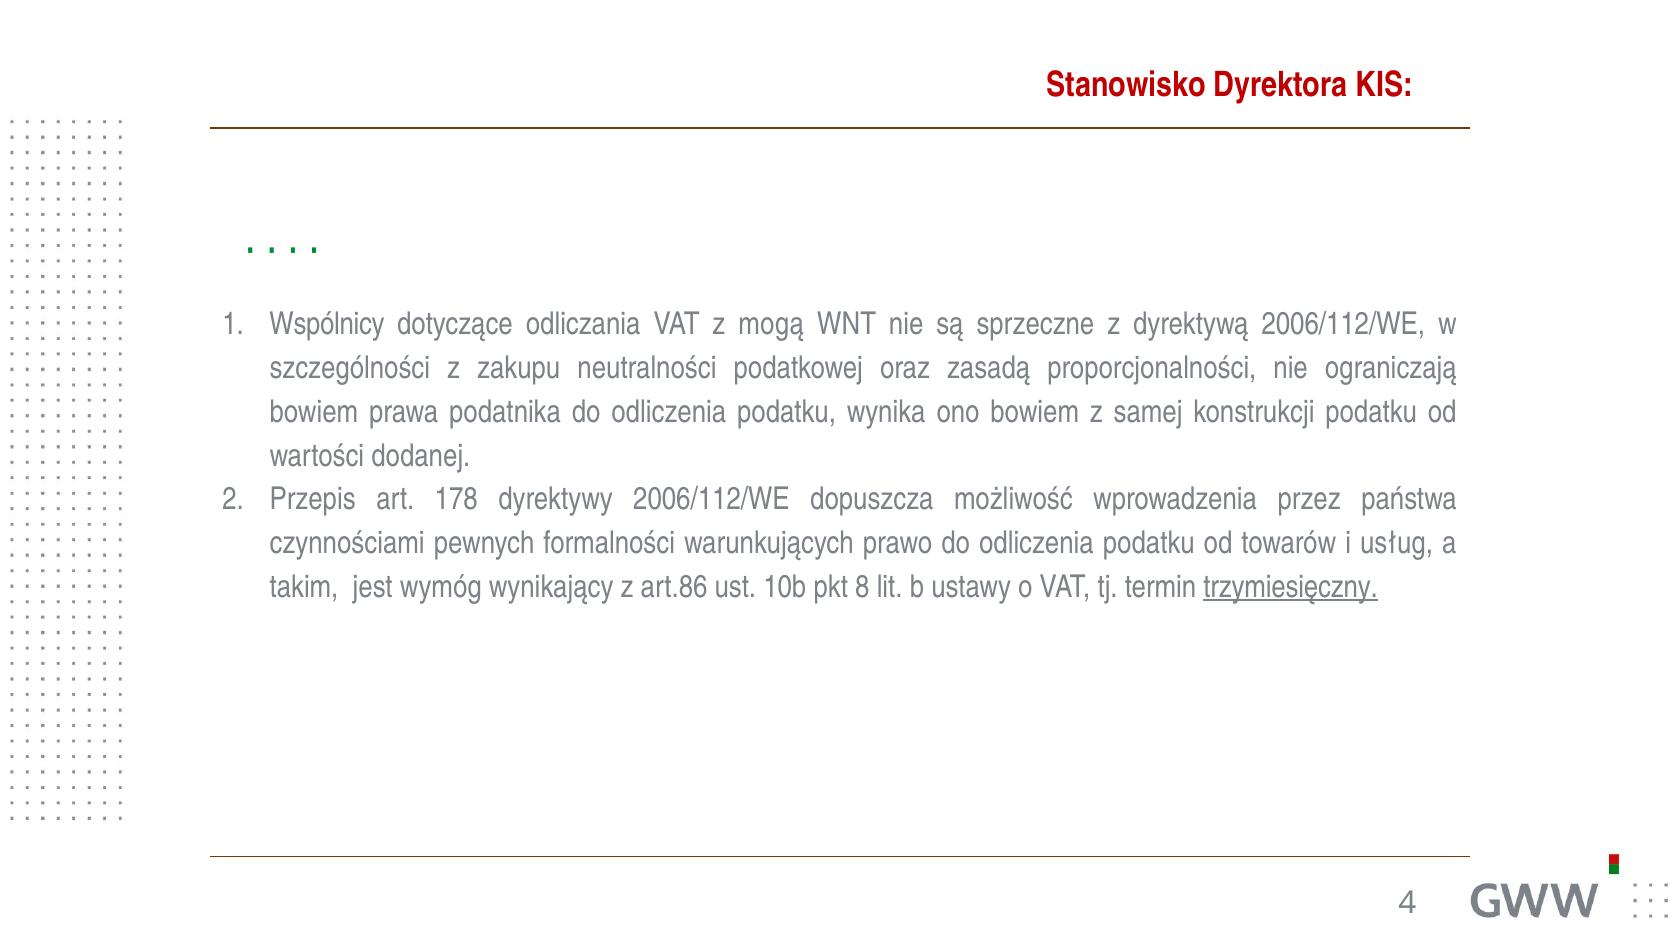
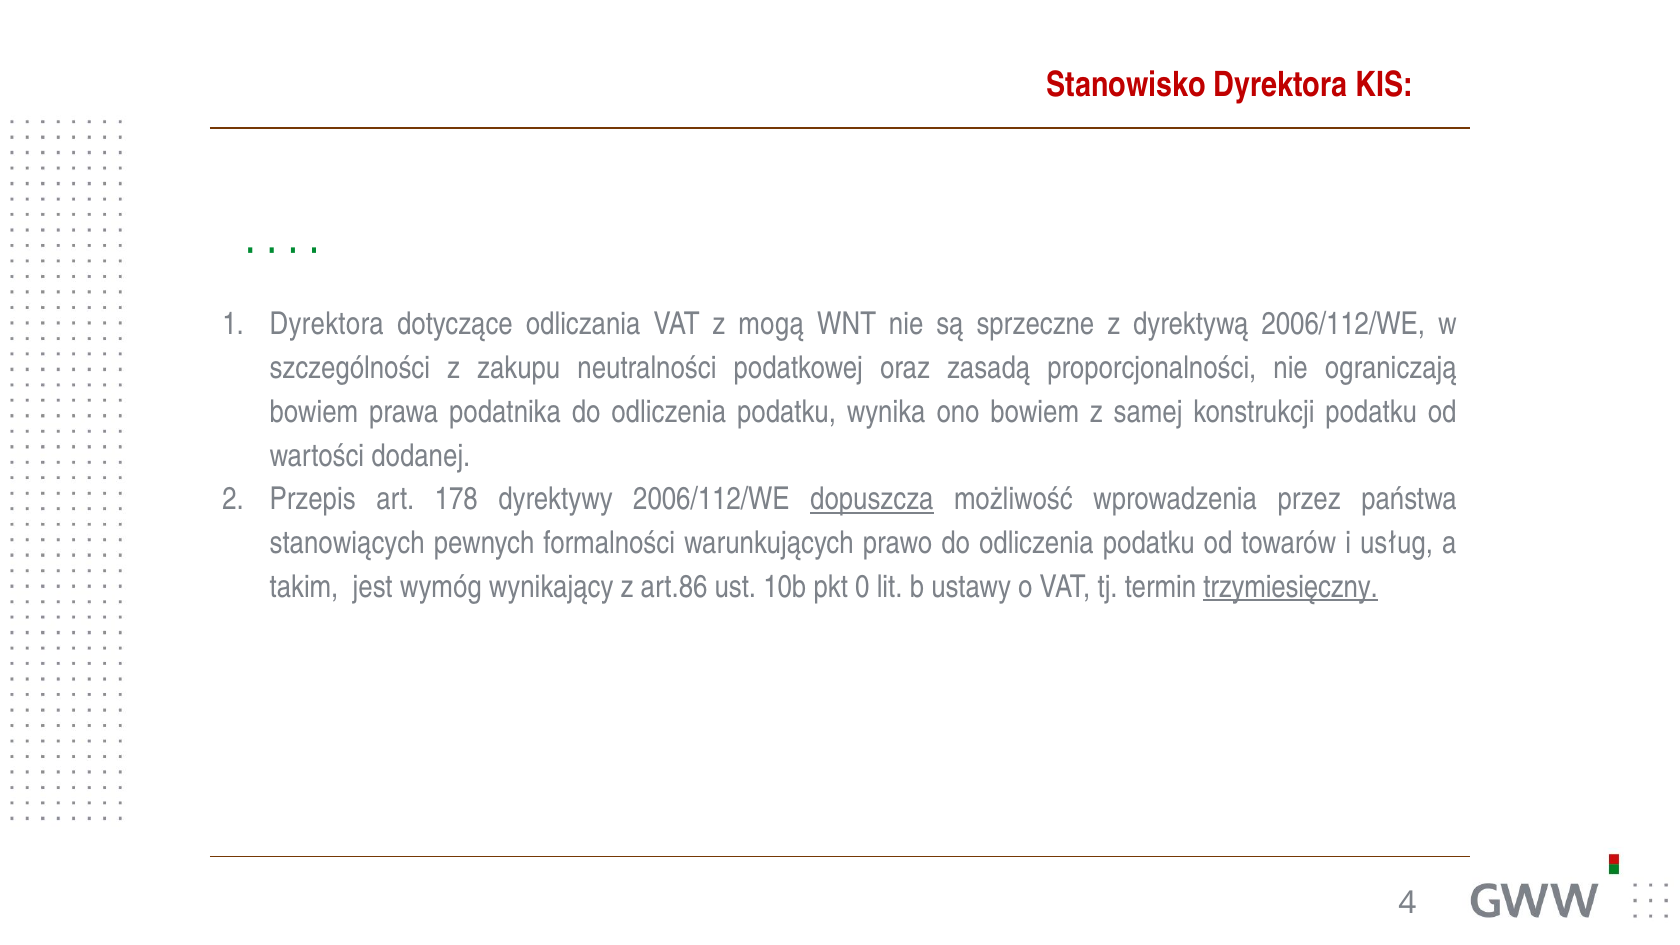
Wspólnicy at (327, 324): Wspólnicy -> Dyrektora
dopuszcza underline: none -> present
czynnościami: czynnościami -> stanowiących
8: 8 -> 0
